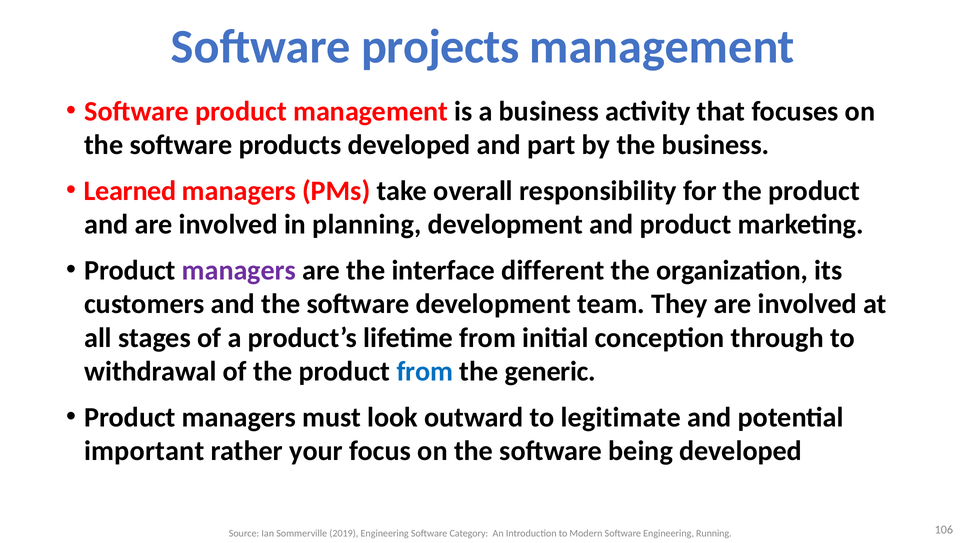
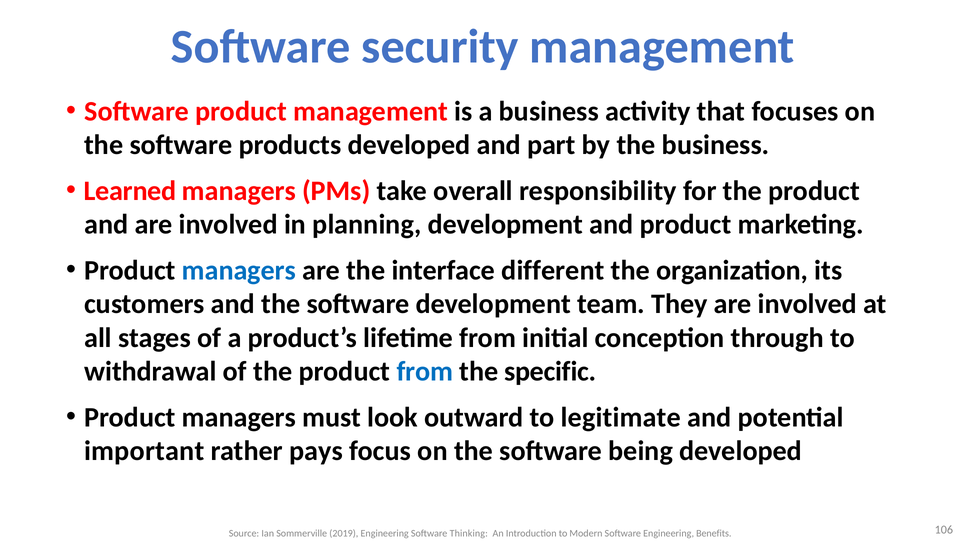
projects: projects -> security
managers at (239, 271) colour: purple -> blue
generic: generic -> specific
your: your -> pays
Category: Category -> Thinking
Running: Running -> Benefits
